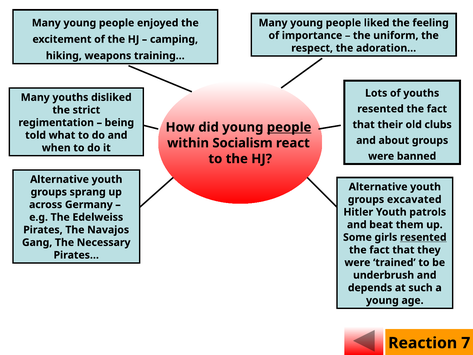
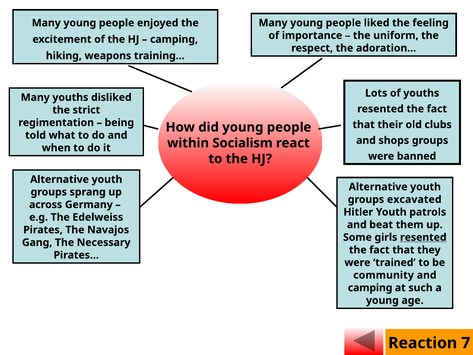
people at (289, 127) underline: present -> none
about: about -> shops
underbrush: underbrush -> community
depends at (370, 288): depends -> camping
